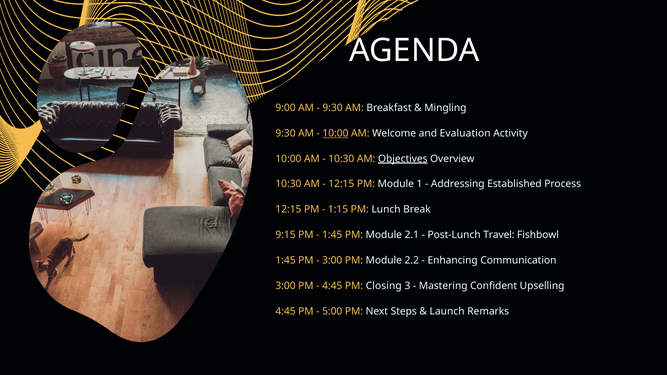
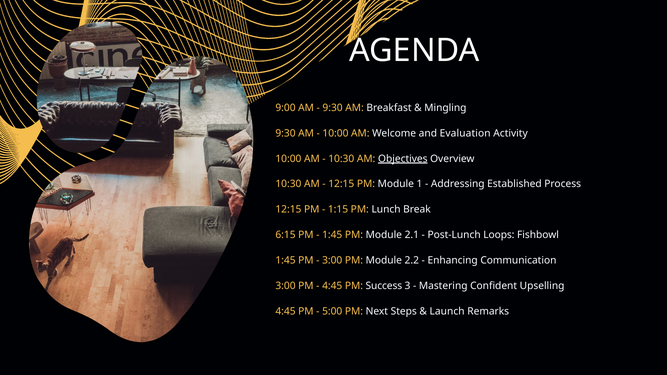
10:00 at (335, 133) underline: present -> none
9:15: 9:15 -> 6:15
Travel: Travel -> Loops
Closing: Closing -> Success
